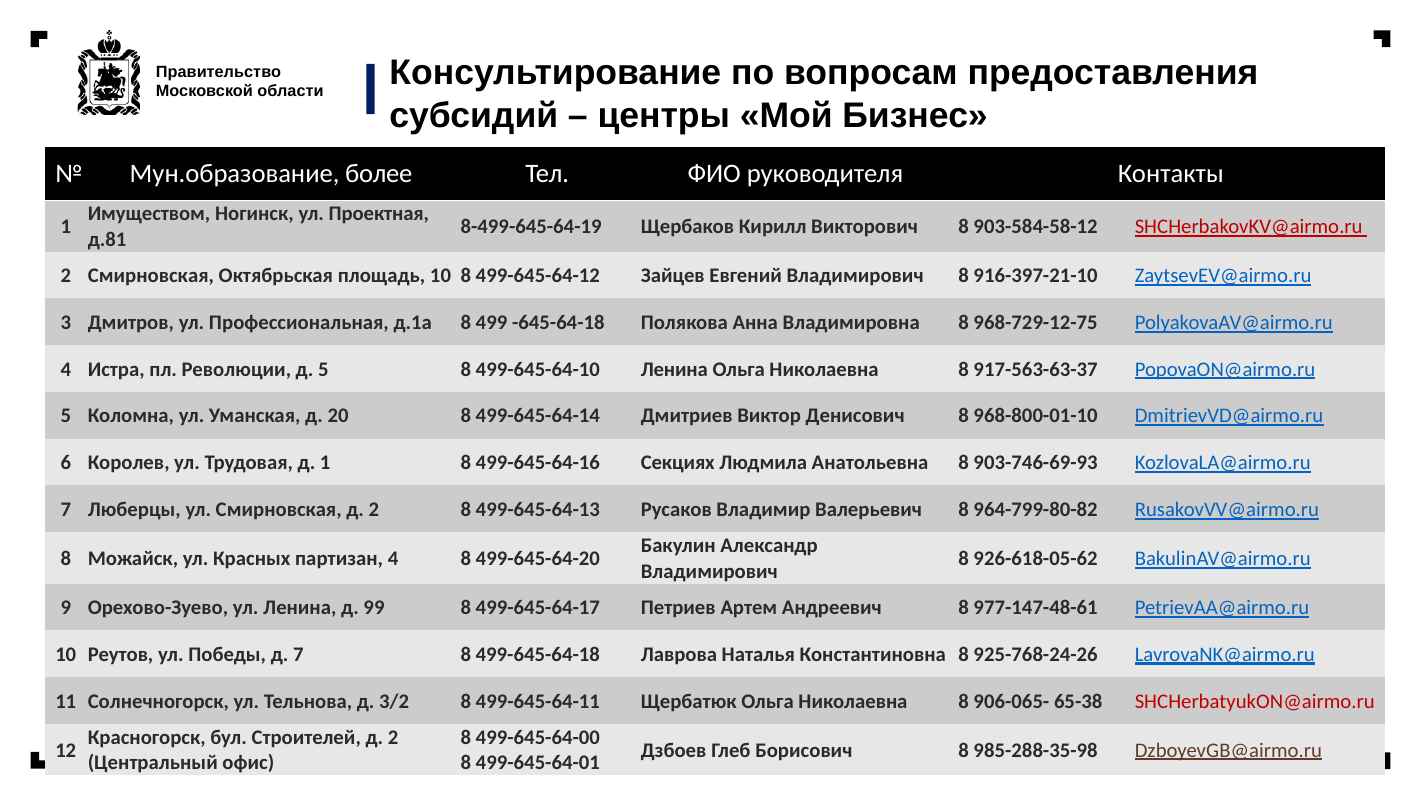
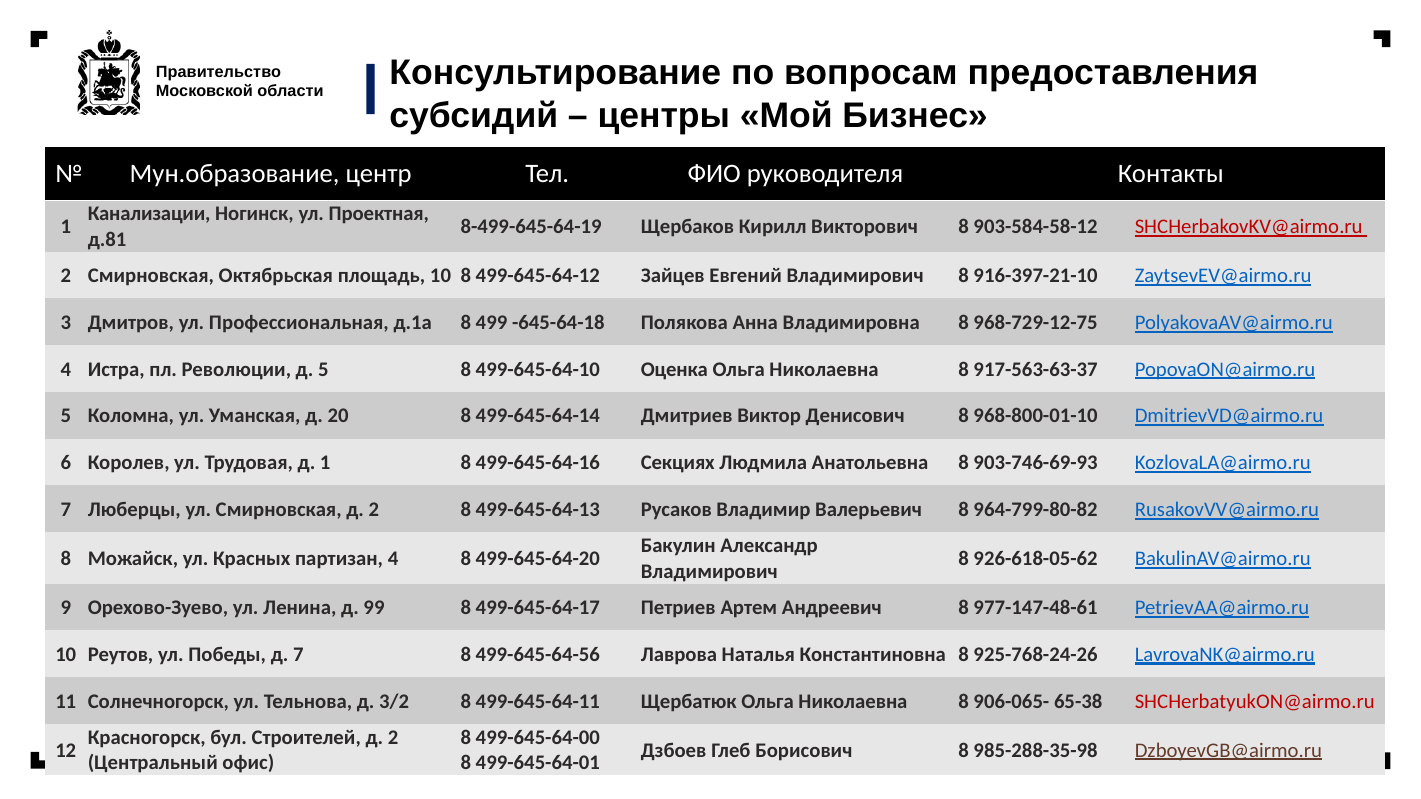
более: более -> центр
Имуществом: Имуществом -> Канализации
499-645-64-10 Ленина: Ленина -> Оценка
499-645-64-18: 499-645-64-18 -> 499-645-64-56
